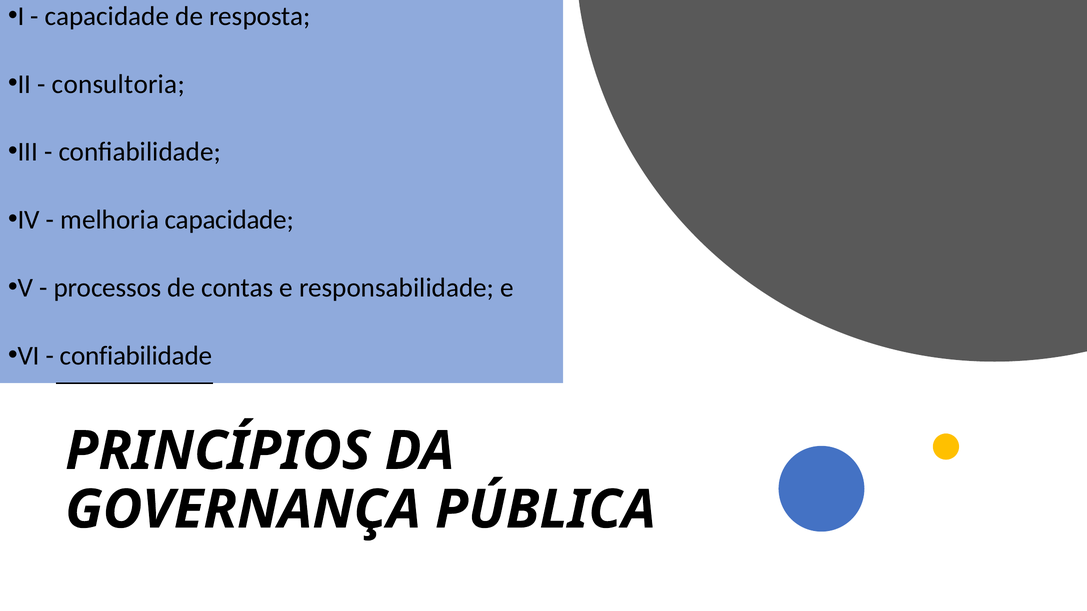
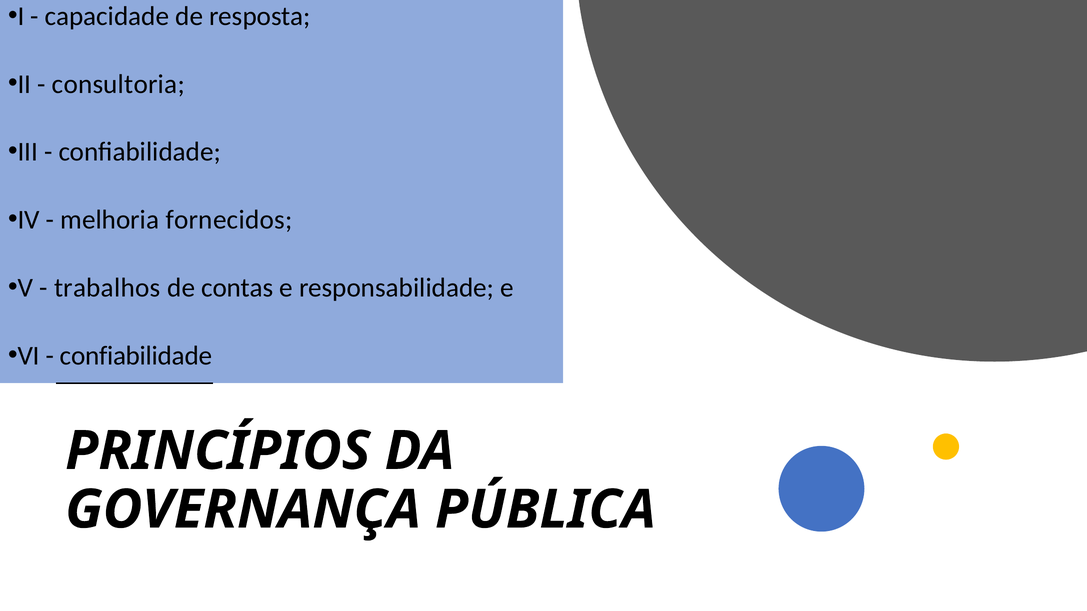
melhoria capacidade: capacidade -> fornecidos
processos: processos -> trabalhos
